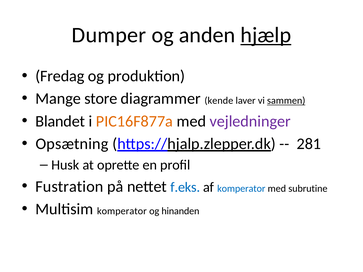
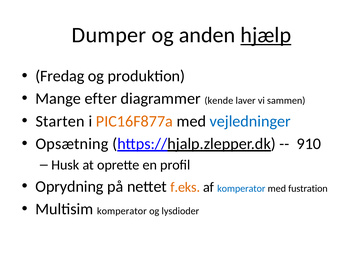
store: store -> efter
sammen underline: present -> none
Blandet: Blandet -> Starten
vejledninger colour: purple -> blue
281: 281 -> 910
Fustration: Fustration -> Oprydning
f.eks colour: blue -> orange
subrutine: subrutine -> fustration
hinanden: hinanden -> lysdioder
